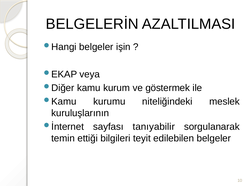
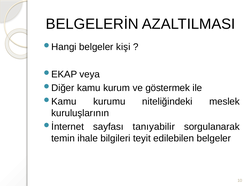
işin: işin -> kişi
ettiği: ettiği -> ihale
